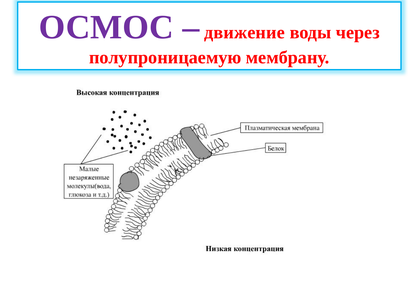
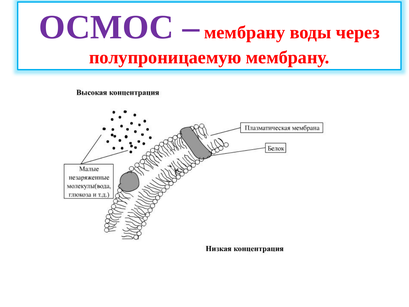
движение at (245, 33): движение -> мембрану
